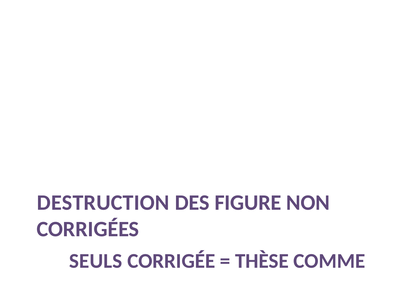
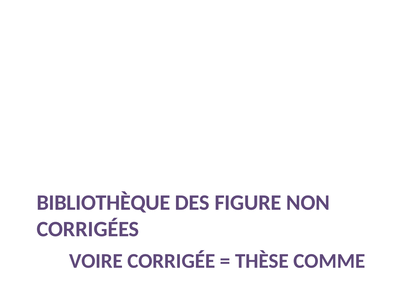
DESTRUCTION: DESTRUCTION -> BIBLIOTHÈQUE
SEULS: SEULS -> VOIRE
